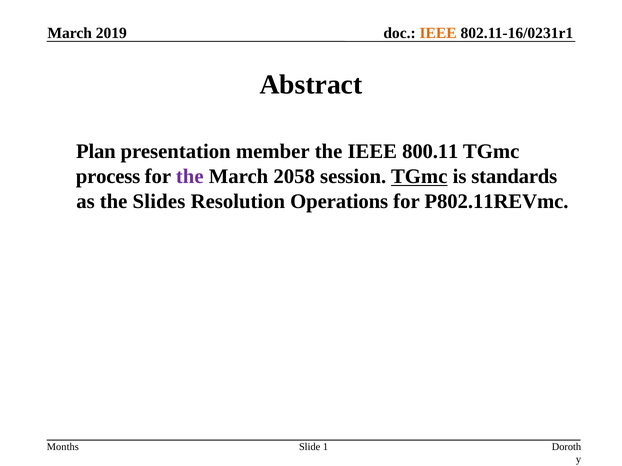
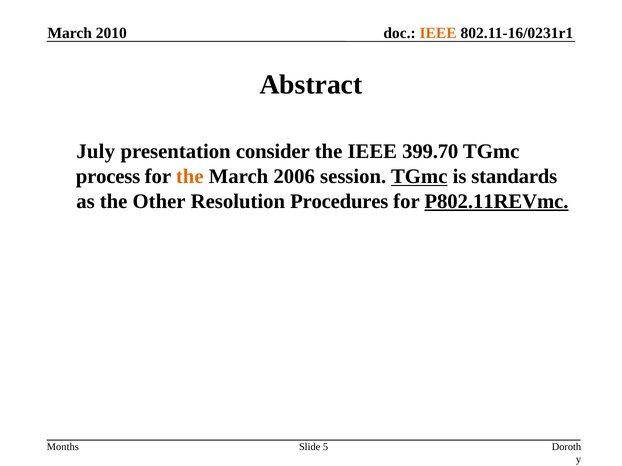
2019: 2019 -> 2010
Plan: Plan -> July
member: member -> consider
800.11: 800.11 -> 399.70
the at (190, 177) colour: purple -> orange
2058: 2058 -> 2006
Slides: Slides -> Other
Operations: Operations -> Procedures
P802.11REVmc underline: none -> present
1: 1 -> 5
